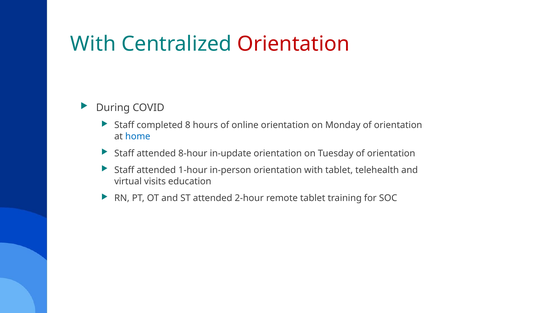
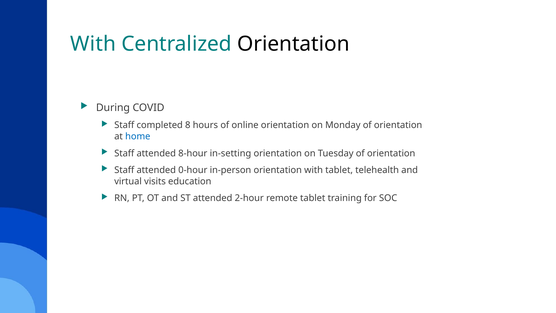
Orientation at (293, 44) colour: red -> black
in-update: in-update -> in-setting
1-hour: 1-hour -> 0-hour
